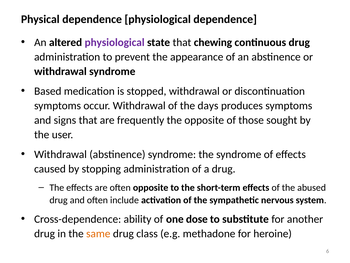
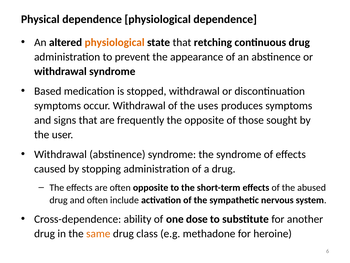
physiological at (115, 42) colour: purple -> orange
chewing: chewing -> retching
days: days -> uses
